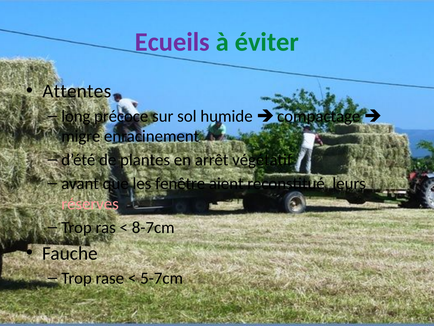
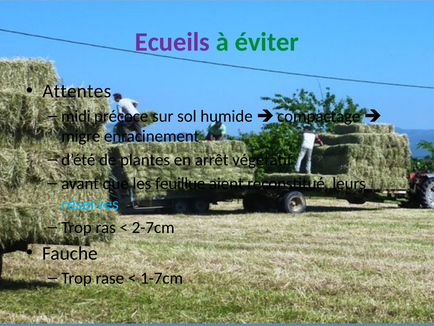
long: long -> midi
fenêtre: fenêtre -> feuillue
réserves colour: pink -> light blue
8-7cm: 8-7cm -> 2-7cm
5-7cm: 5-7cm -> 1-7cm
